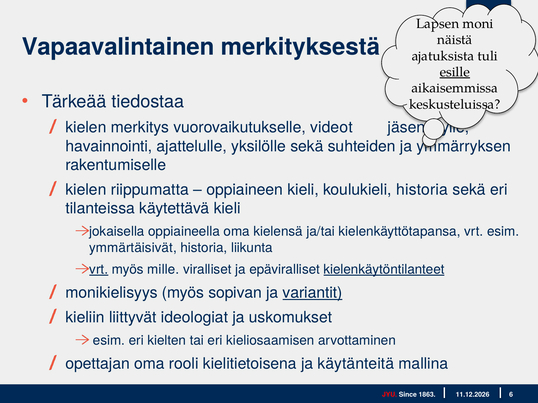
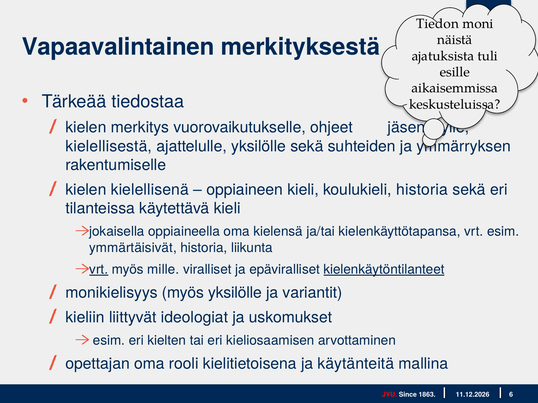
Lapsen: Lapsen -> Tiedon
esille underline: present -> none
videot: videot -> ohjeet
havainnointi: havainnointi -> kielellisestä
riippumatta: riippumatta -> kielellisenä
myös sopivan: sopivan -> yksilölle
variantit underline: present -> none
